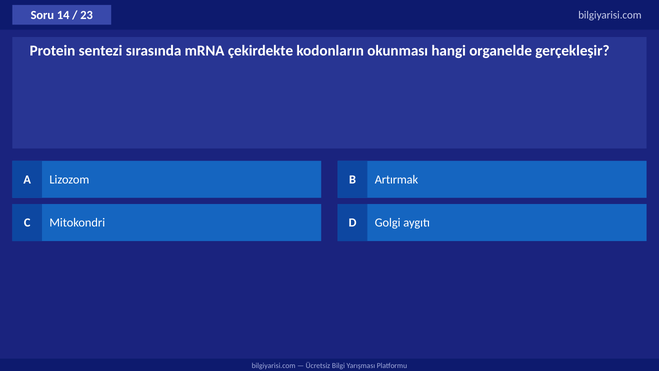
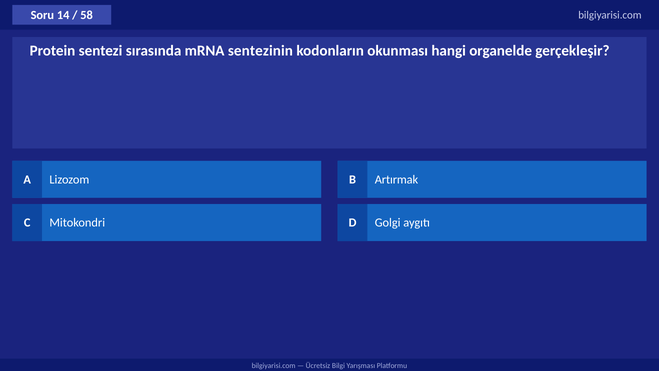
23: 23 -> 58
çekirdekte: çekirdekte -> sentezinin
